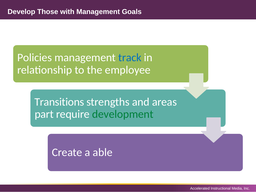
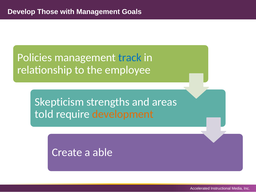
Transitions: Transitions -> Skepticism
part: part -> told
development colour: green -> orange
